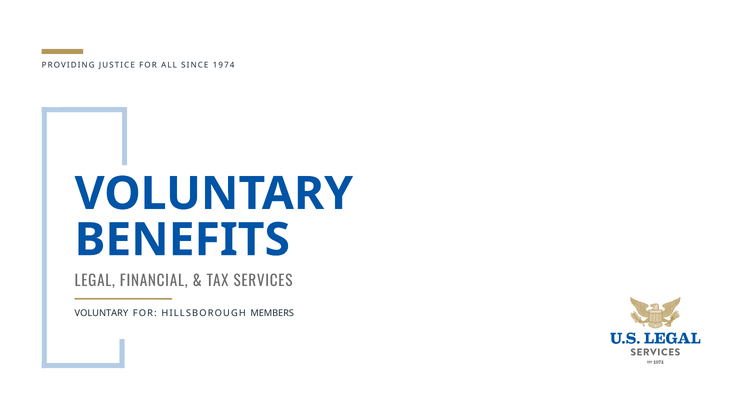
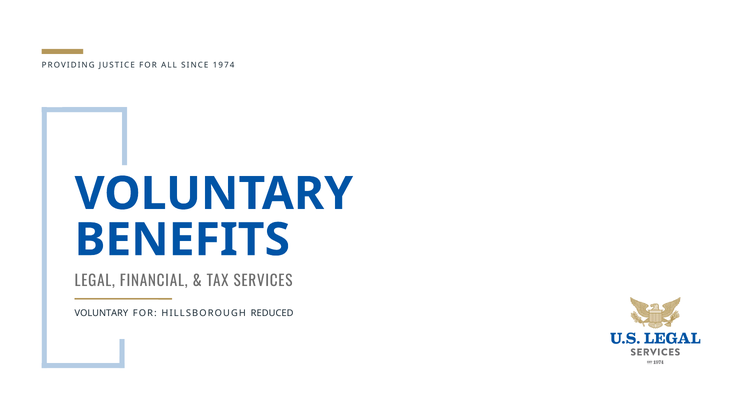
MEMBERS: MEMBERS -> REDUCED
